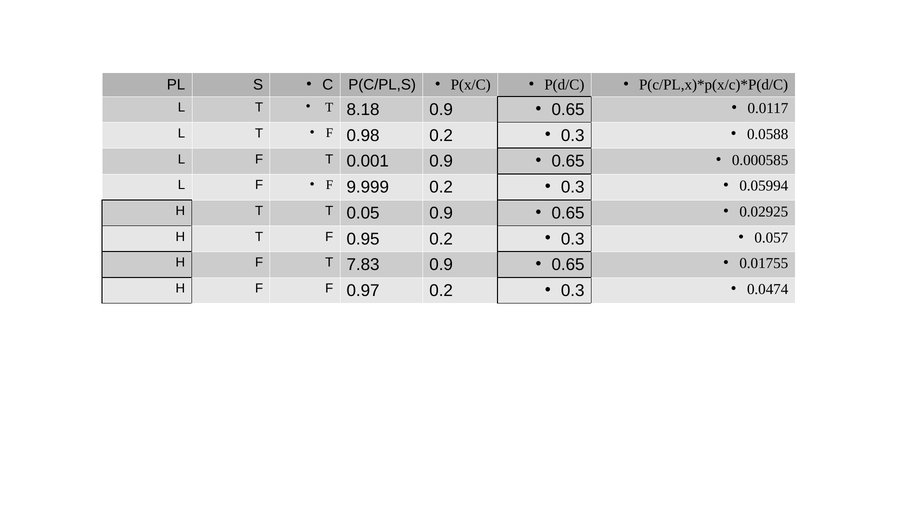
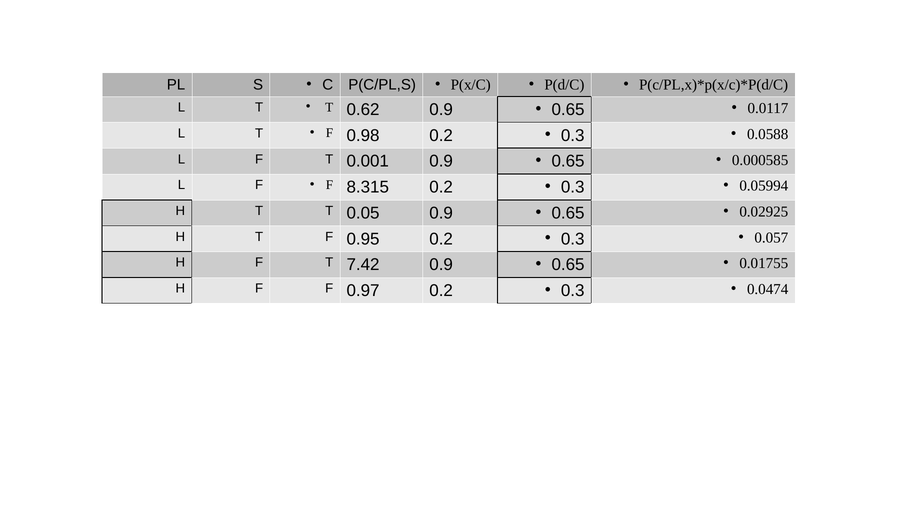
8.18: 8.18 -> 0.62
9.999: 9.999 -> 8.315
7.83: 7.83 -> 7.42
